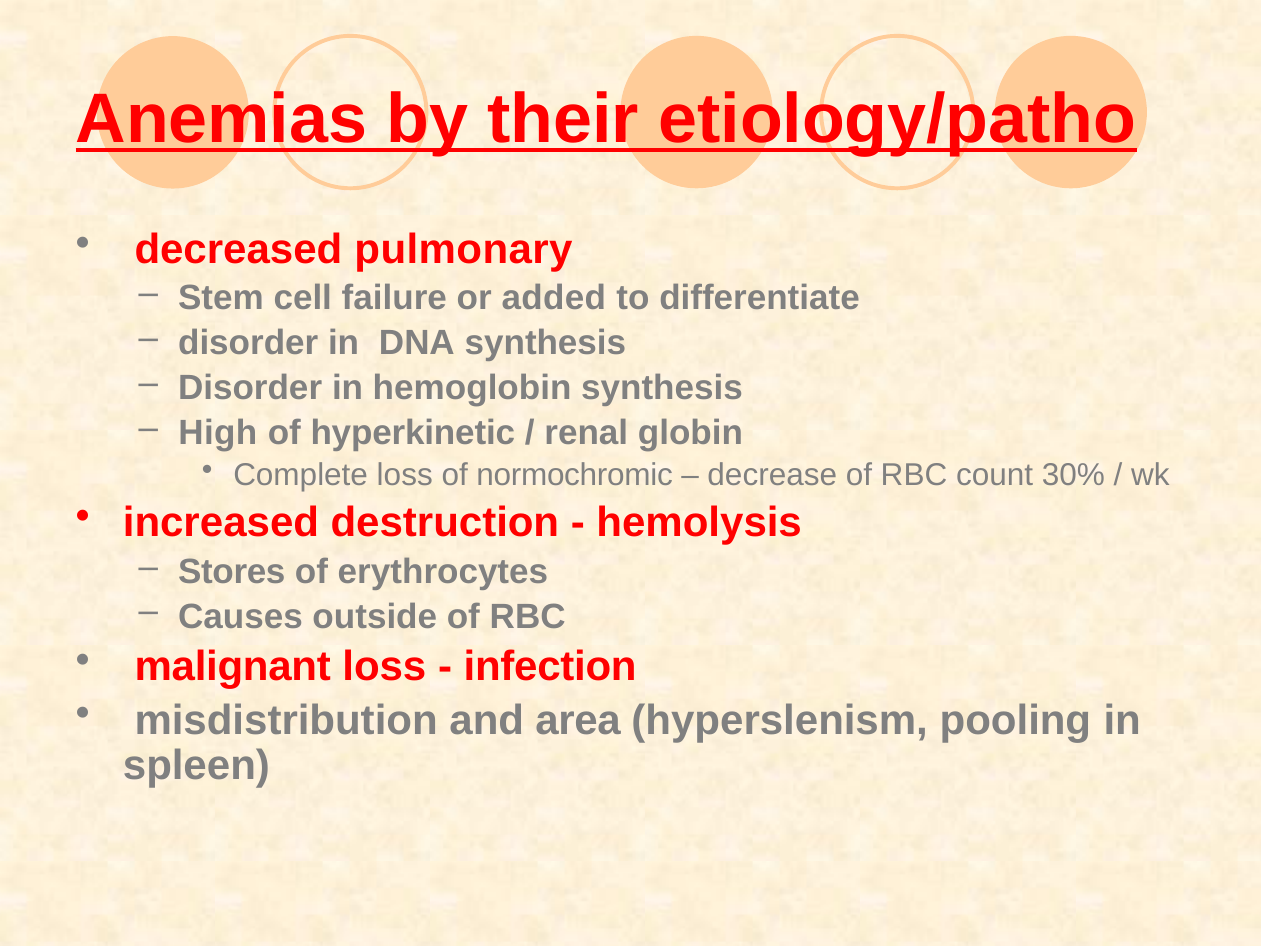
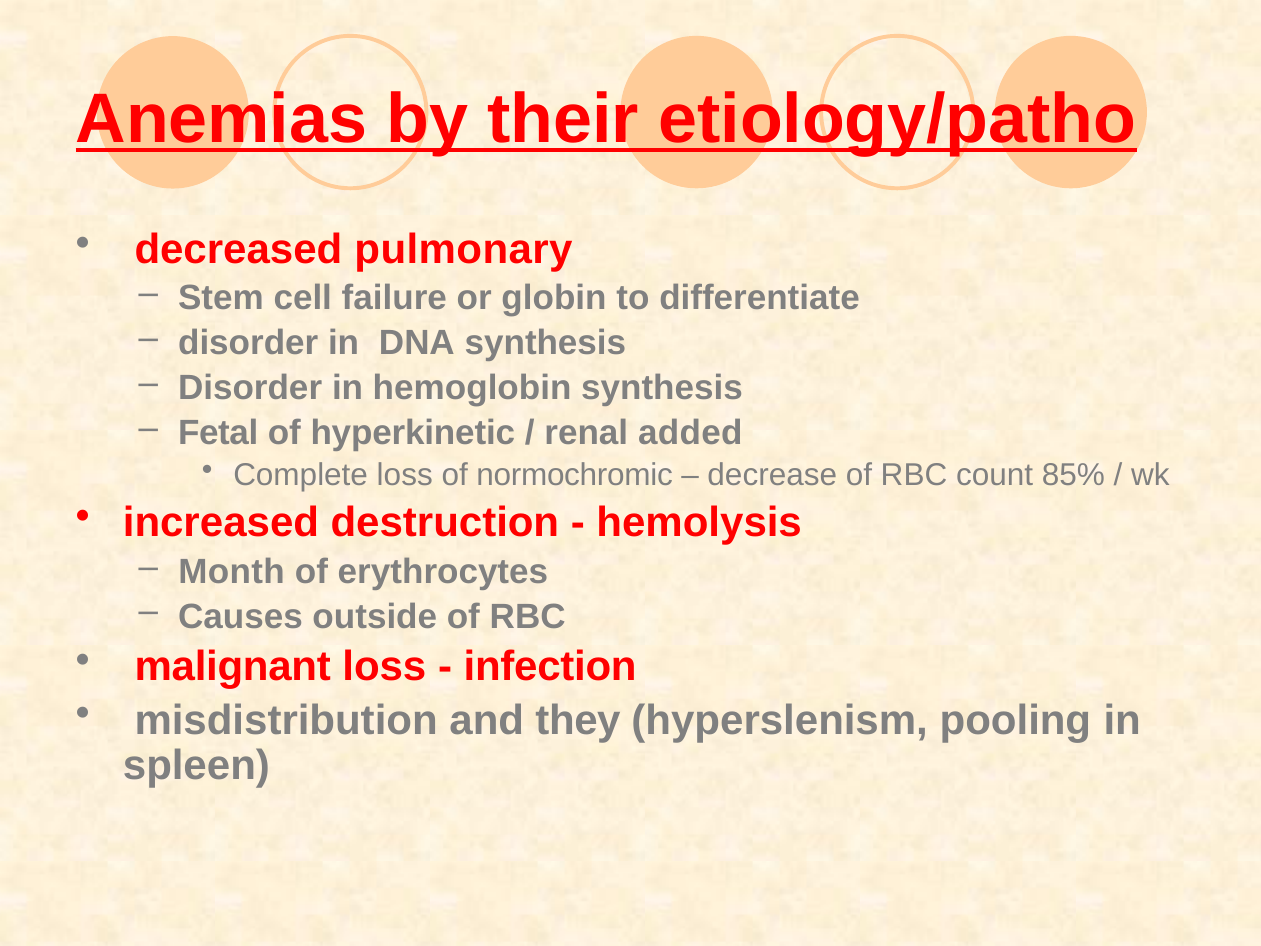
added: added -> globin
High: High -> Fetal
globin: globin -> added
30%: 30% -> 85%
Stores: Stores -> Month
area: area -> they
